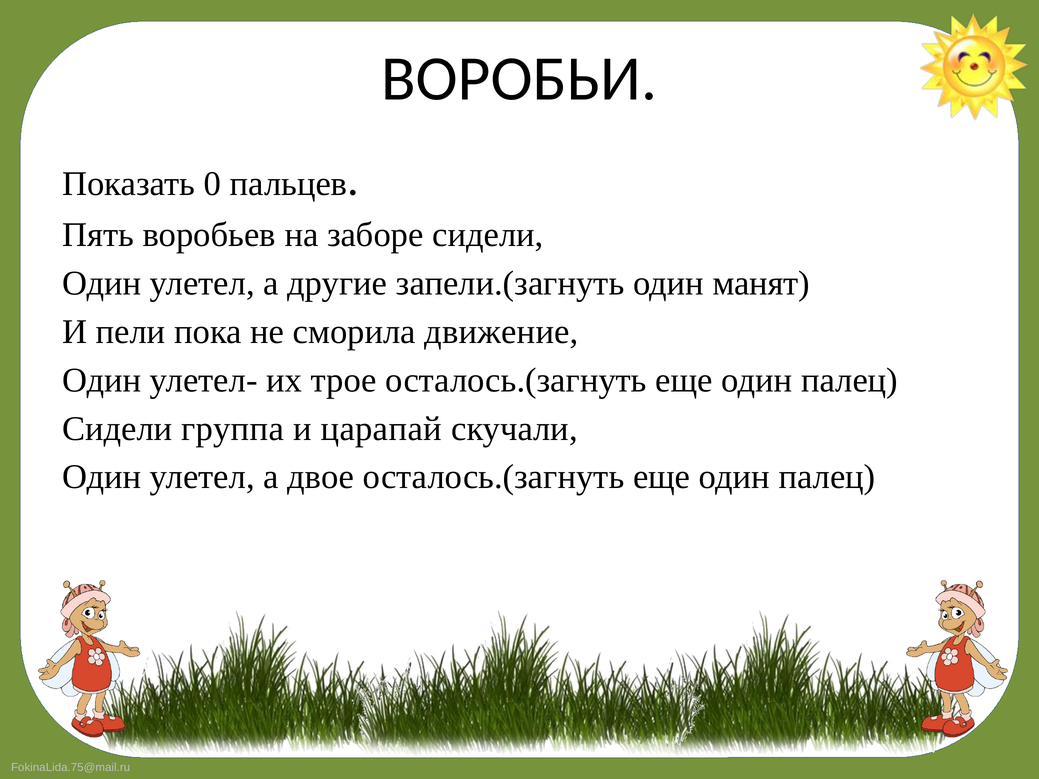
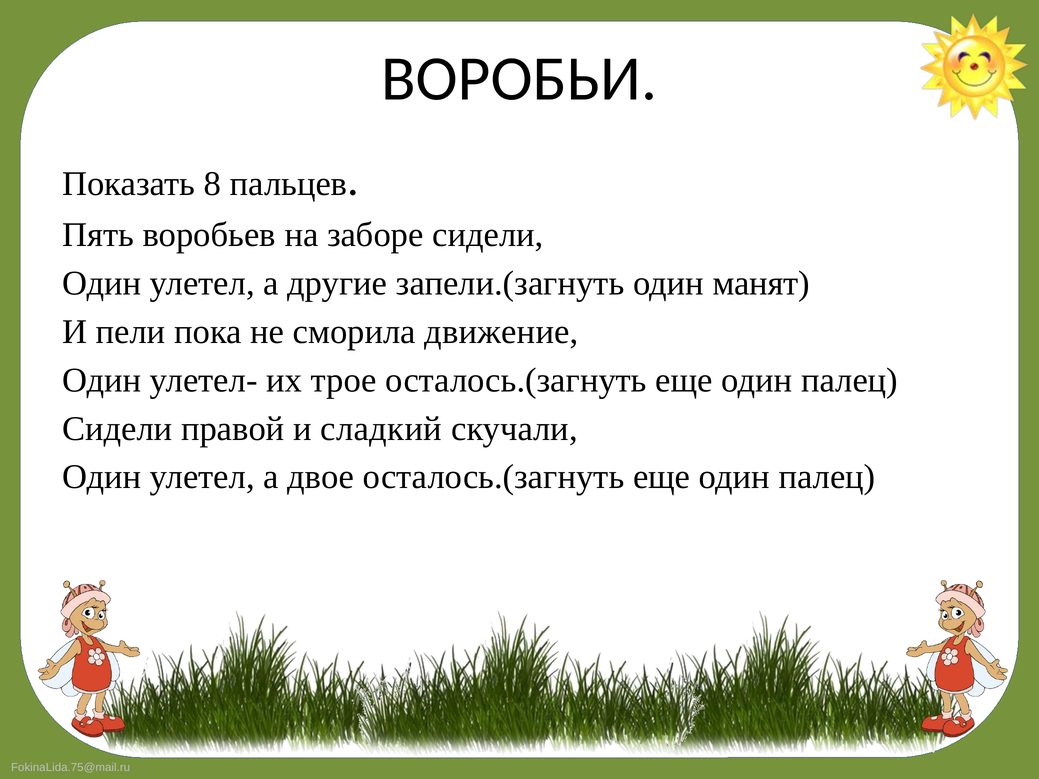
0: 0 -> 8
группа: группа -> правой
царапай: царапай -> сладкий
